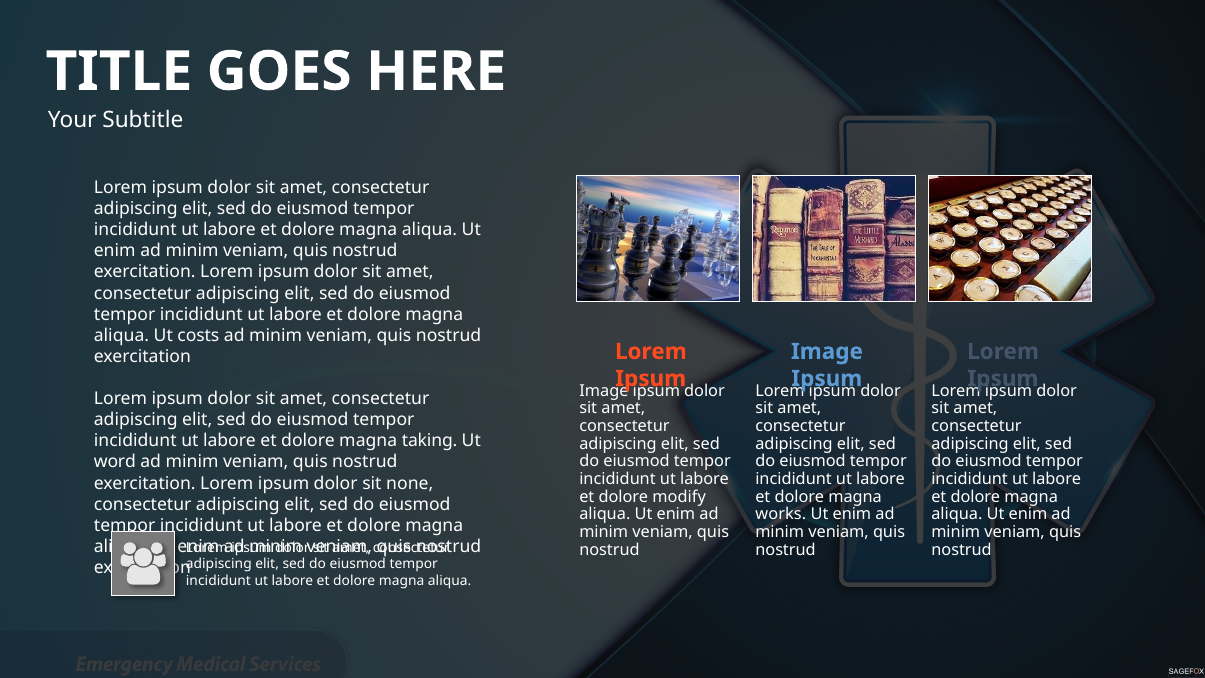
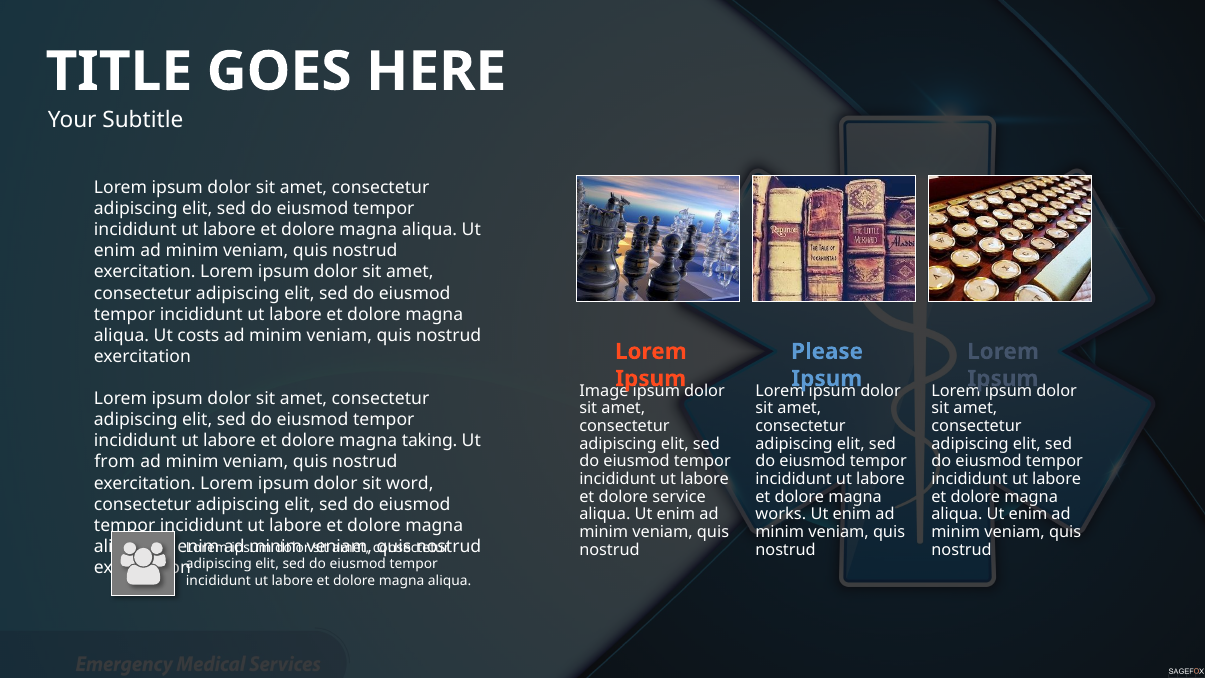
Image at (827, 351): Image -> Please
word: word -> from
none: none -> word
modify: modify -> service
